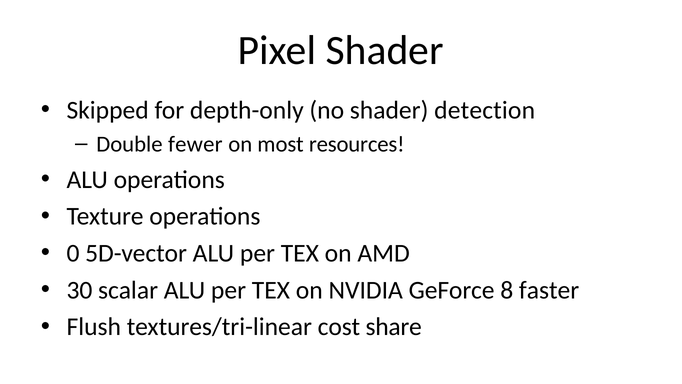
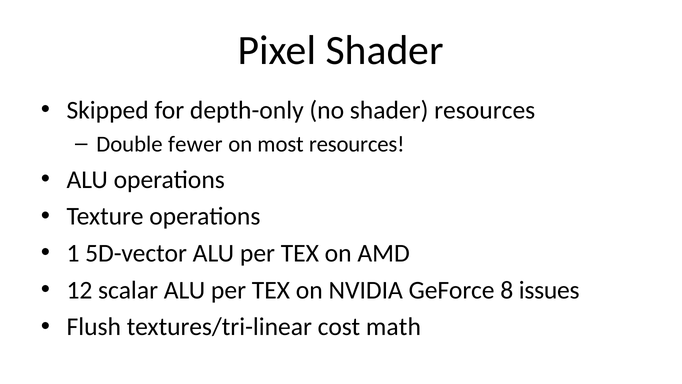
shader detection: detection -> resources
0: 0 -> 1
30: 30 -> 12
faster: faster -> issues
share: share -> math
